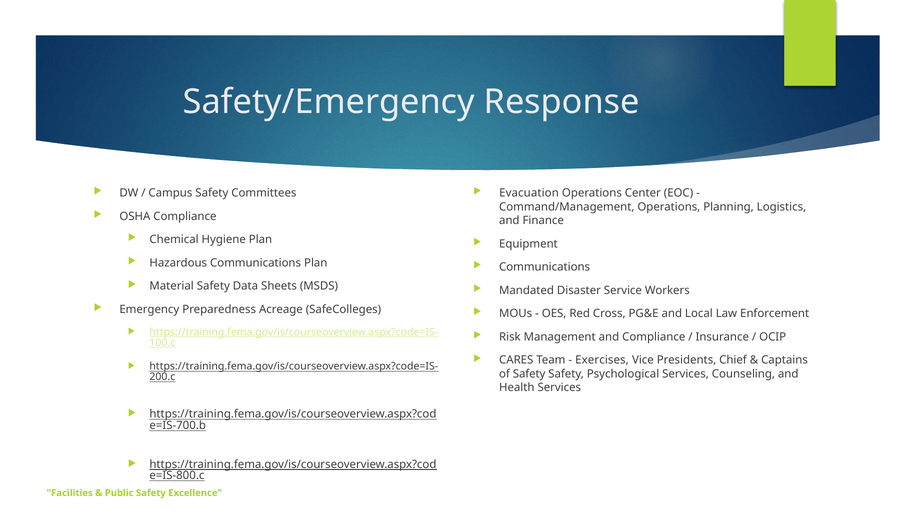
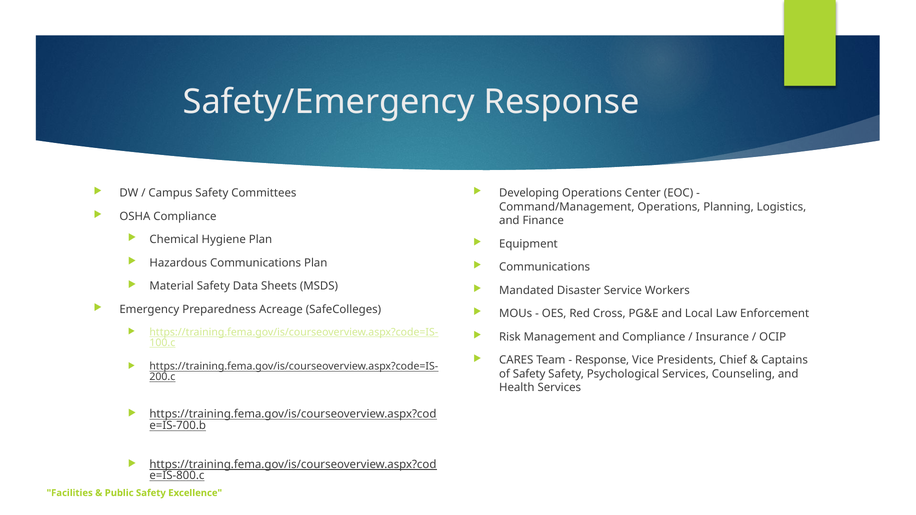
Evacuation: Evacuation -> Developing
Exercises at (602, 360): Exercises -> Response
